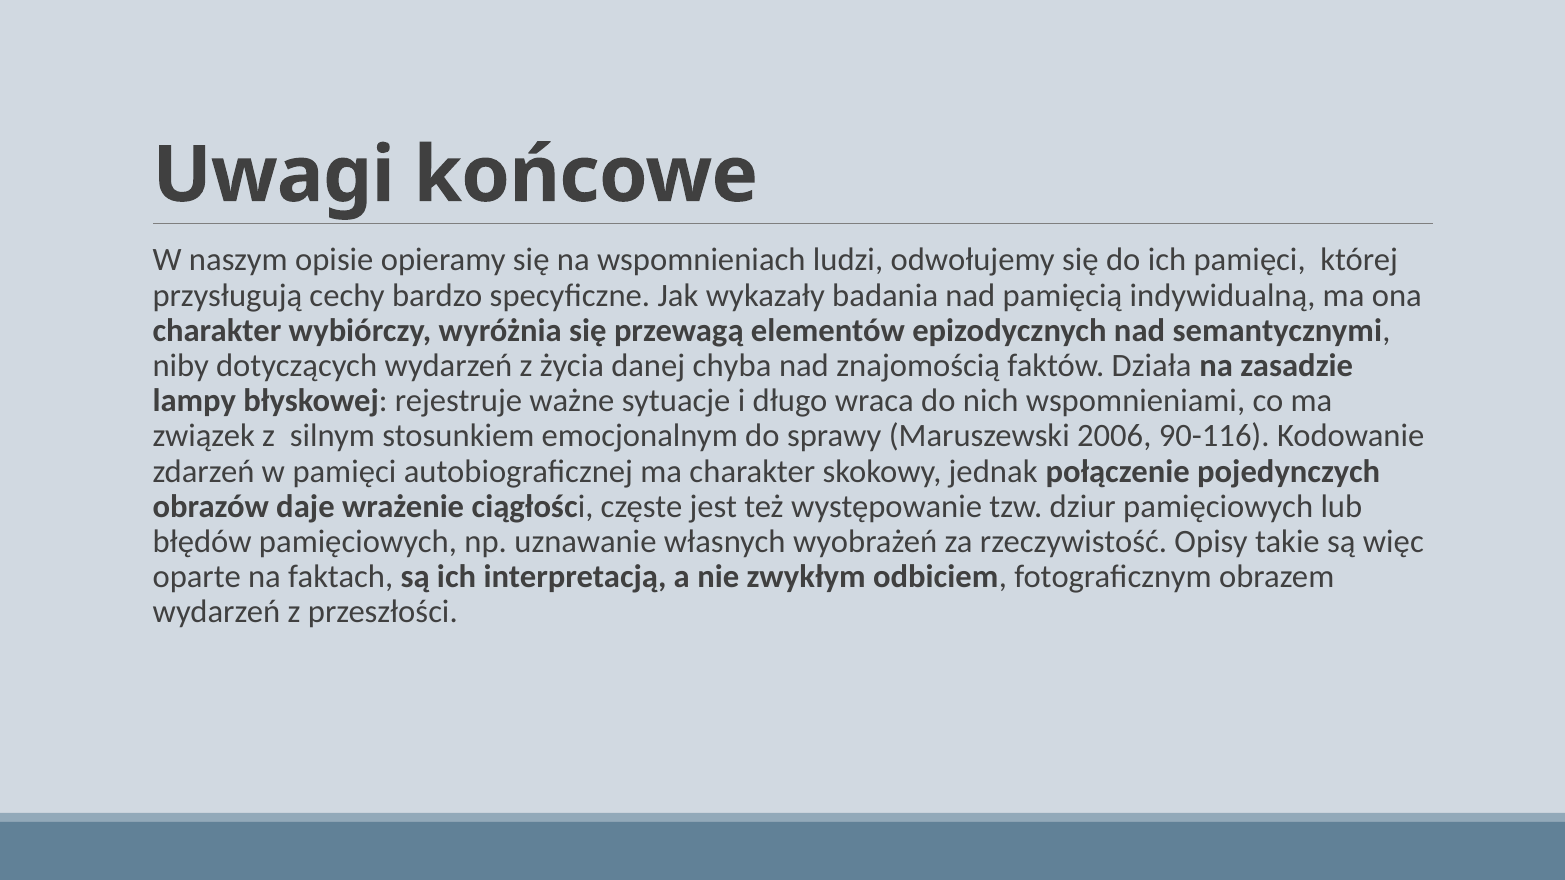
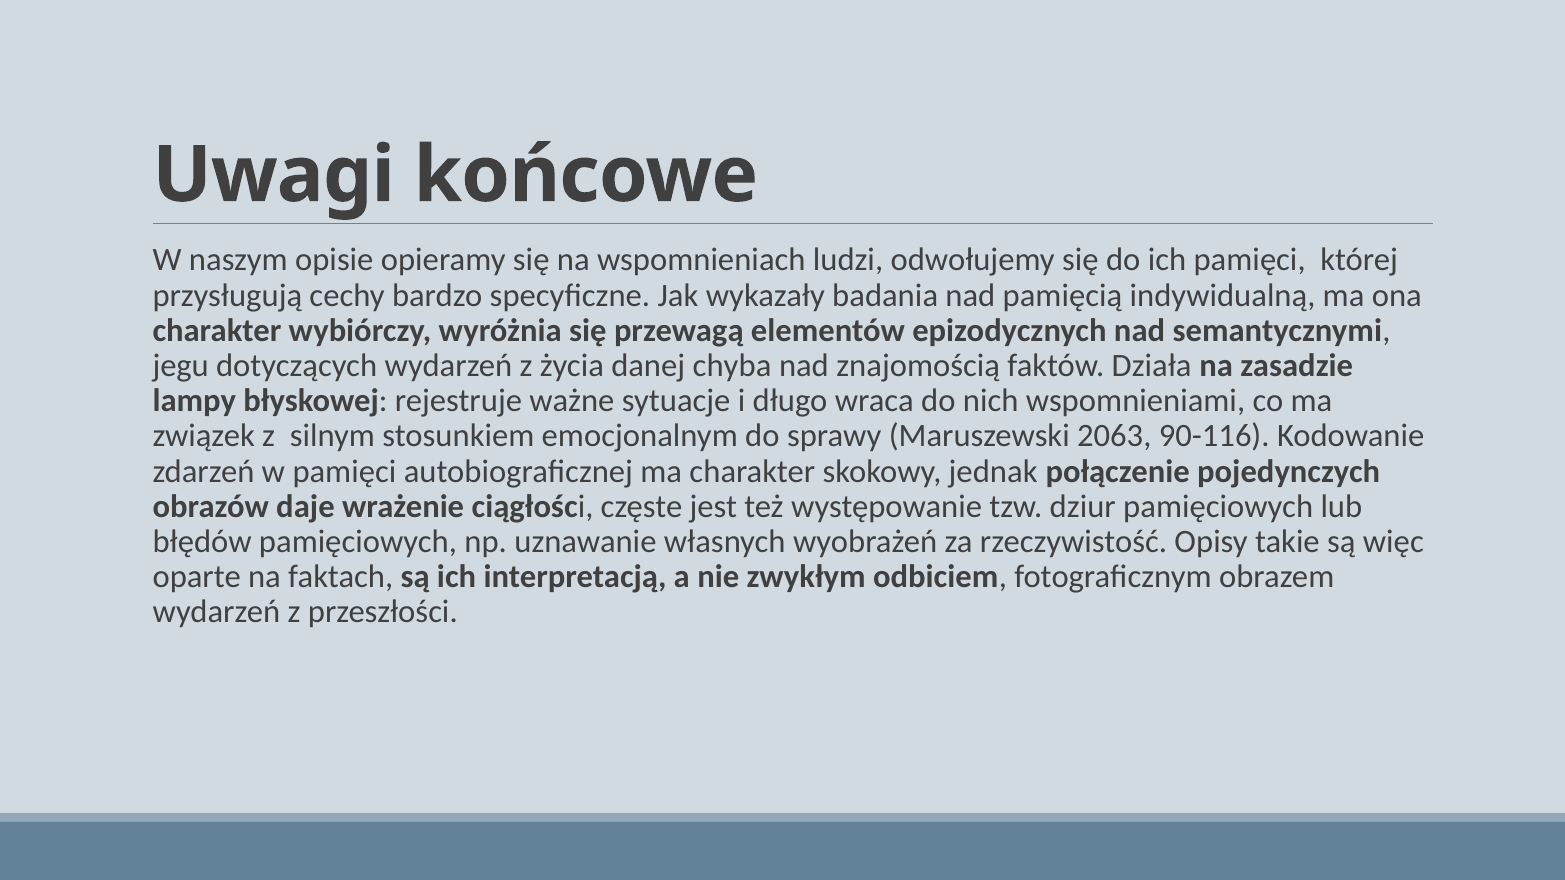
niby: niby -> jegu
2006: 2006 -> 2063
